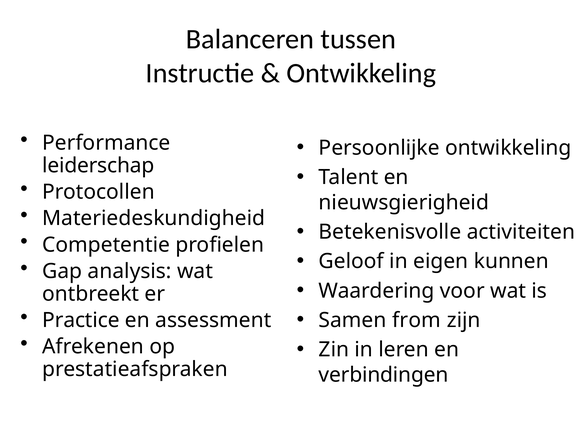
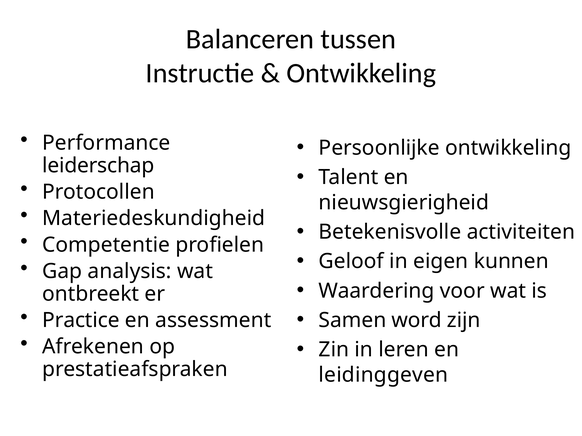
from: from -> word
verbindingen: verbindingen -> leidinggeven
